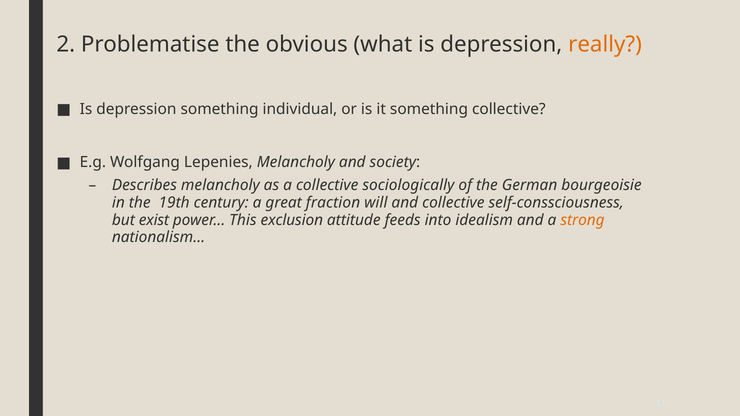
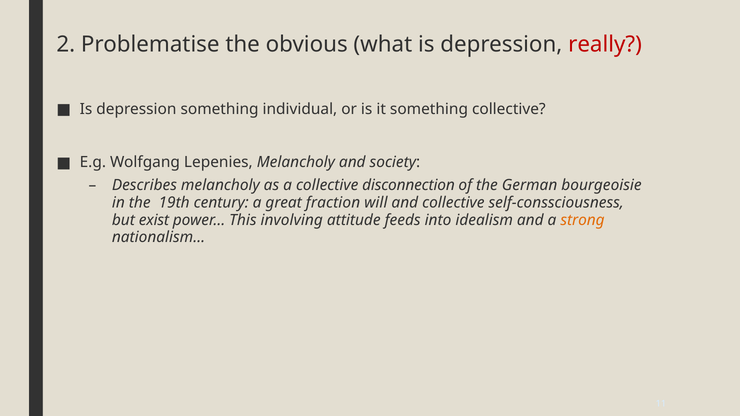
really colour: orange -> red
sociologically: sociologically -> disconnection
exclusion: exclusion -> involving
